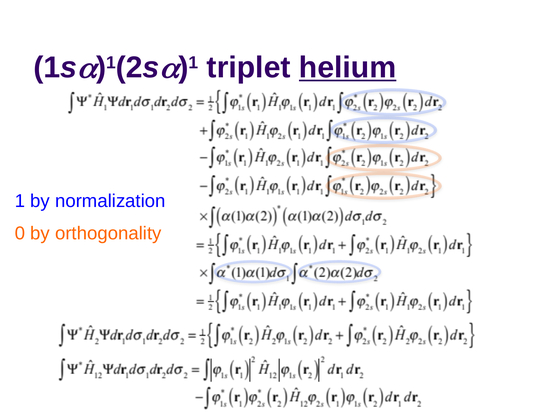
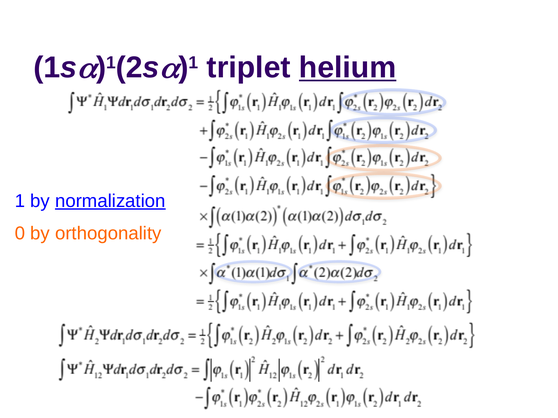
normalization underline: none -> present
